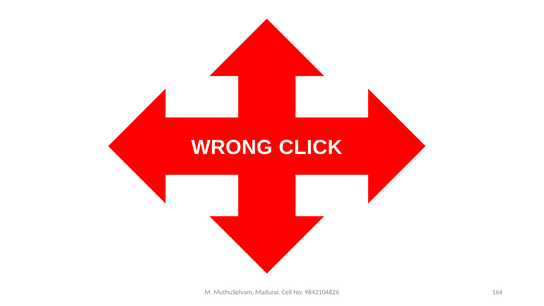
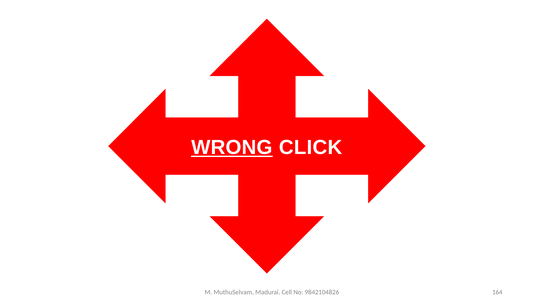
WRONG underline: none -> present
